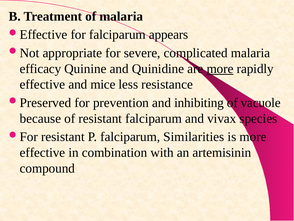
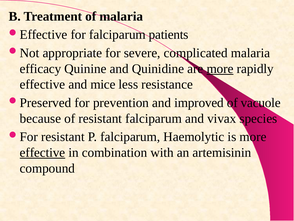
appears: appears -> patients
inhibiting: inhibiting -> improved
Similarities: Similarities -> Haemolytic
effective at (42, 152) underline: none -> present
